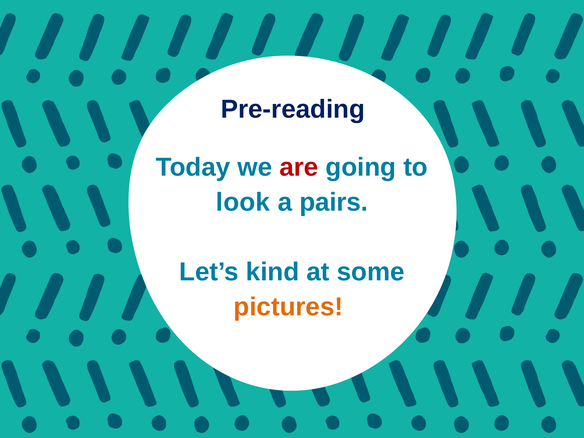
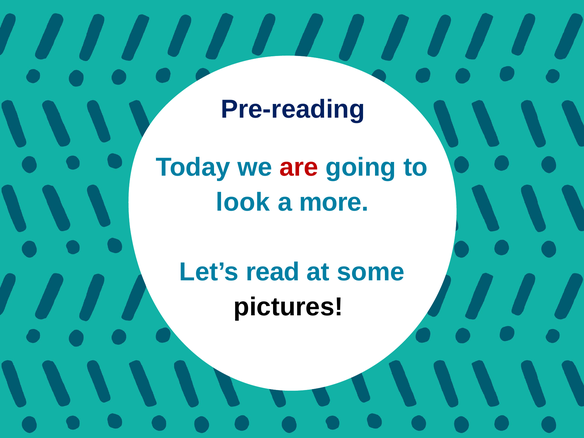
pairs: pairs -> more
kind: kind -> read
pictures colour: orange -> black
